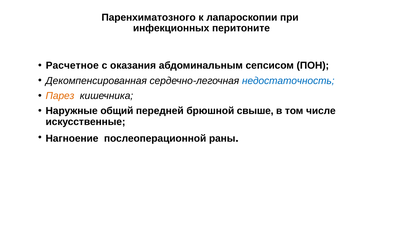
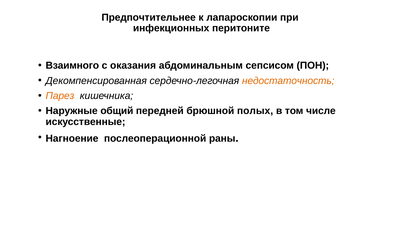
Паренхиматозного: Паренхиматозного -> Предпочтительнее
Расчетное: Расчетное -> Взаимного
недостаточность colour: blue -> orange
свыше: свыше -> полых
